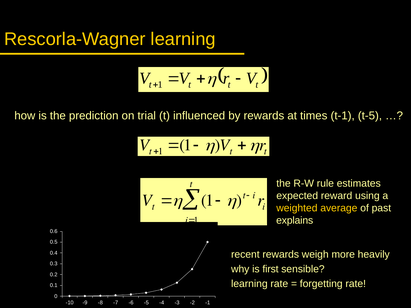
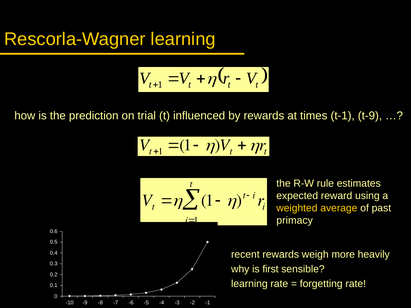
t-5: t-5 -> t-9
explains: explains -> primacy
